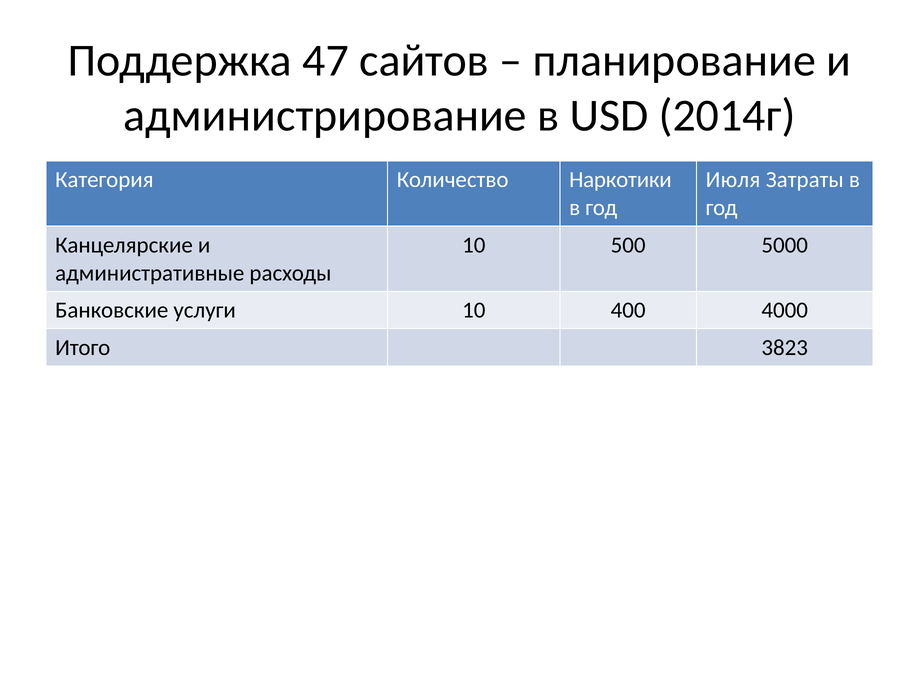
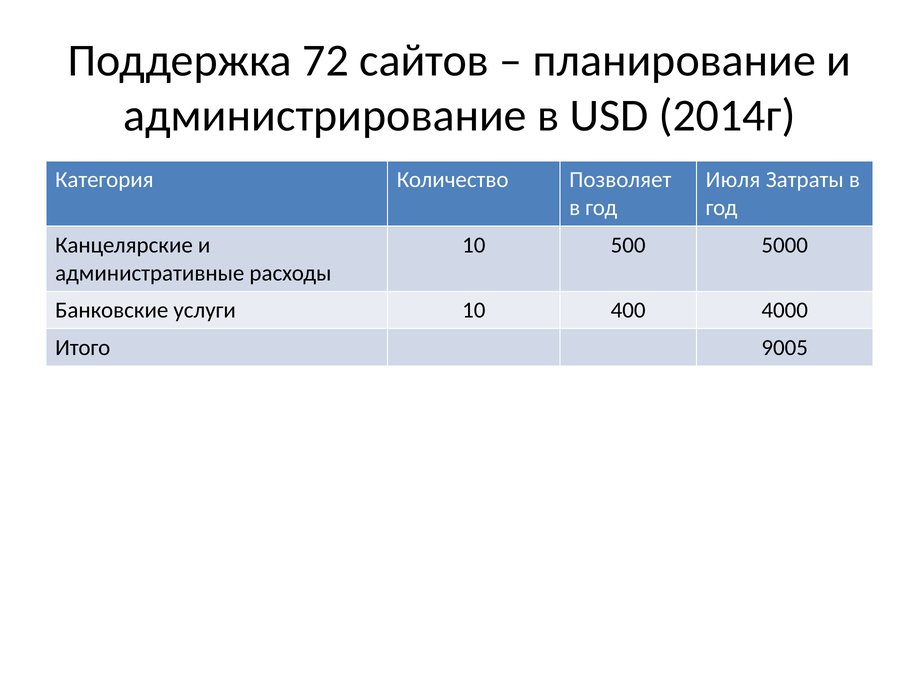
47: 47 -> 72
Наркотики: Наркотики -> Позволяет
3823: 3823 -> 9005
